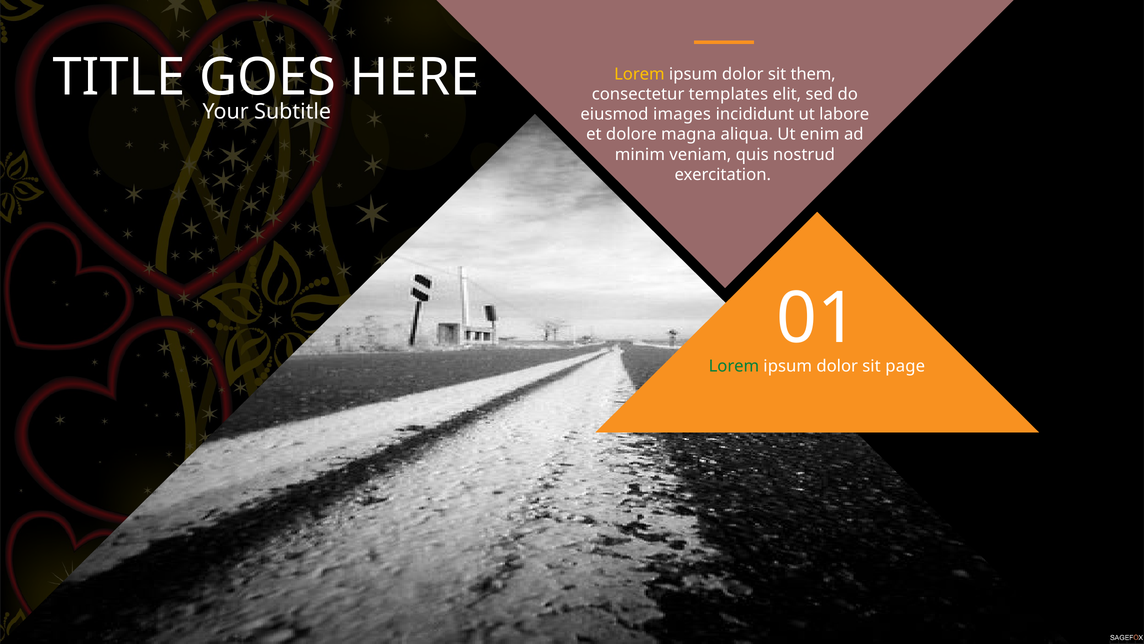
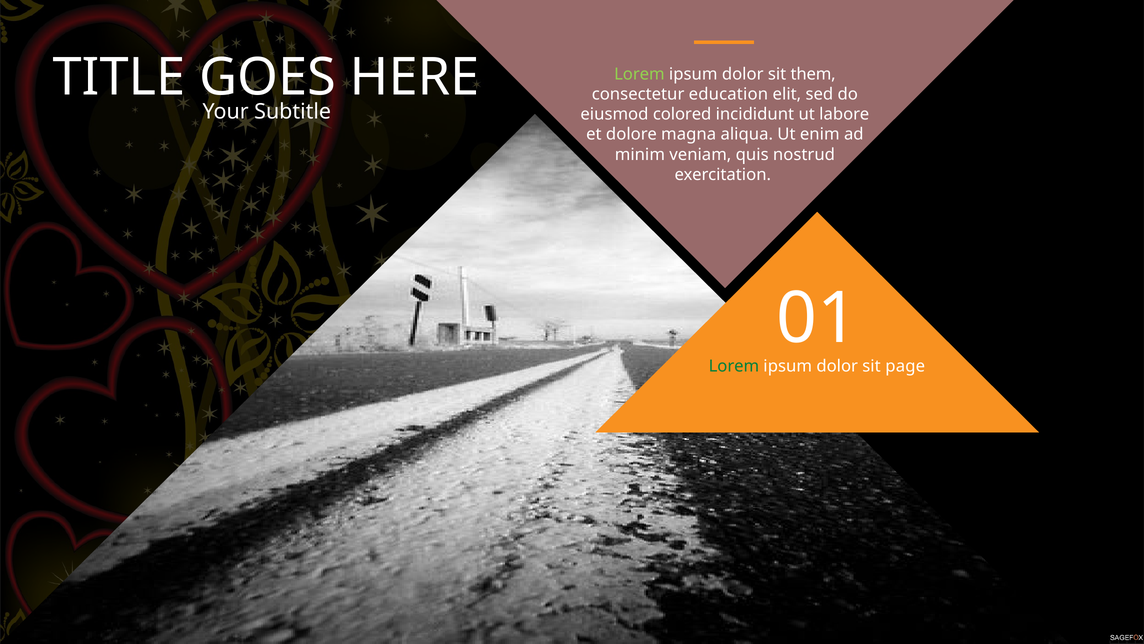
Lorem at (639, 74) colour: yellow -> light green
templates: templates -> education
images: images -> colored
